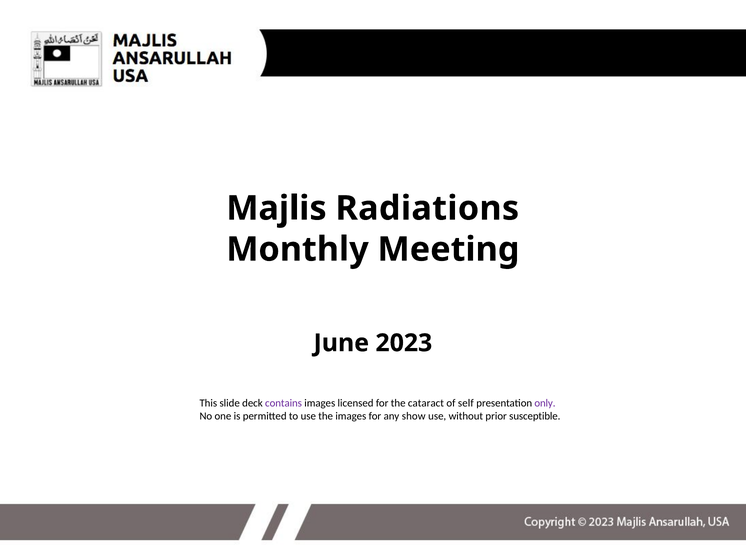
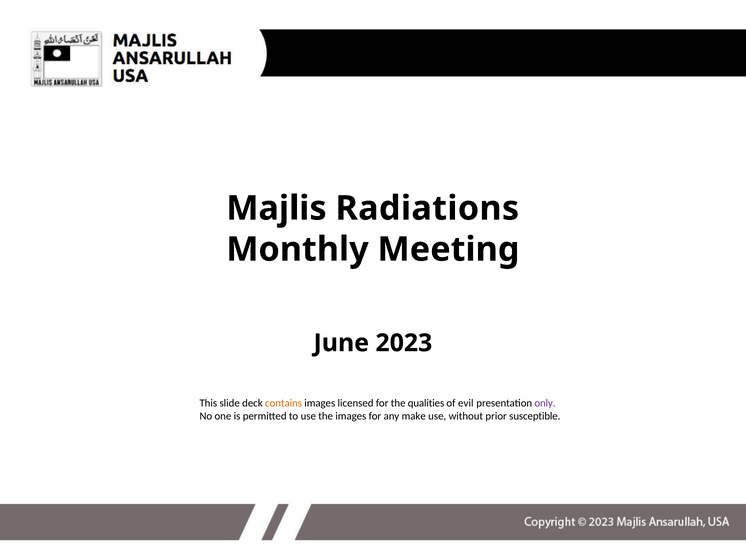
contains colour: purple -> orange
cataract: cataract -> qualities
self: self -> evil
show: show -> make
